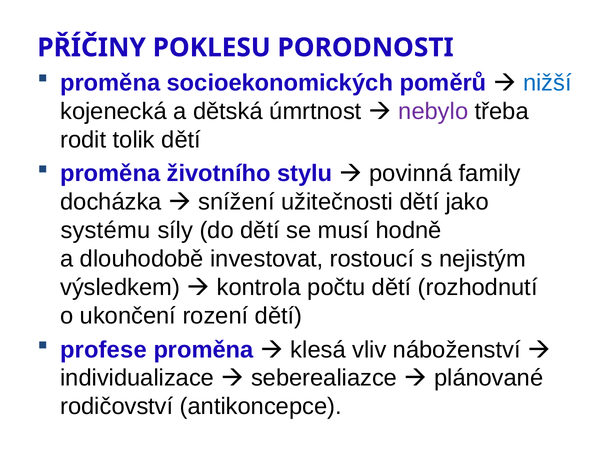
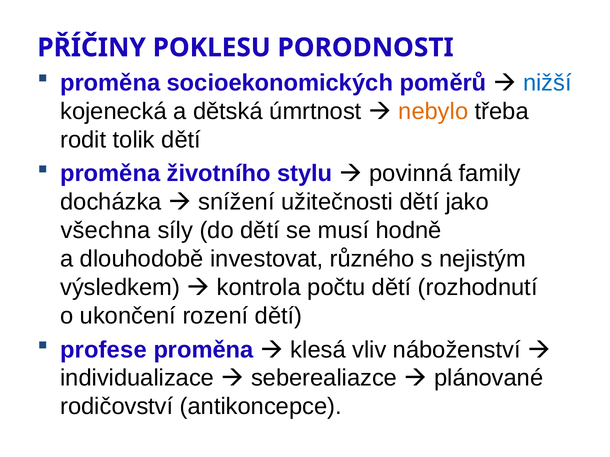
nebylo colour: purple -> orange
systému: systému -> všechna
rostoucí: rostoucí -> různého
